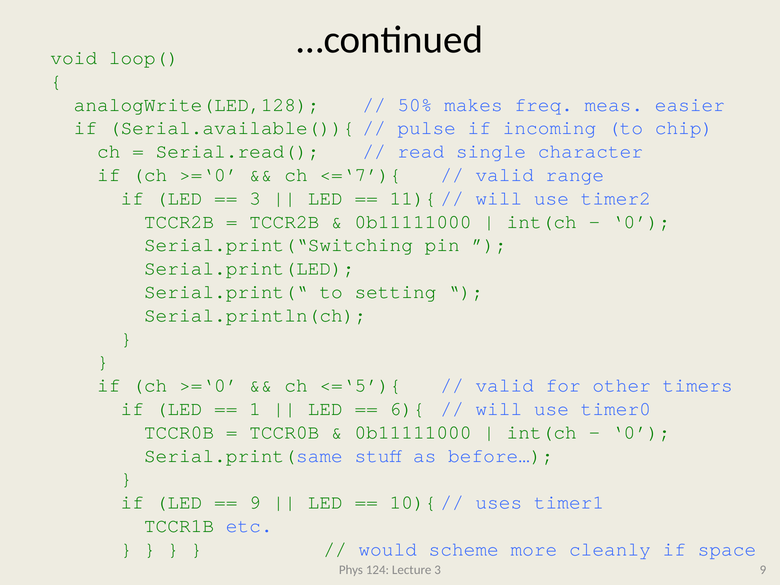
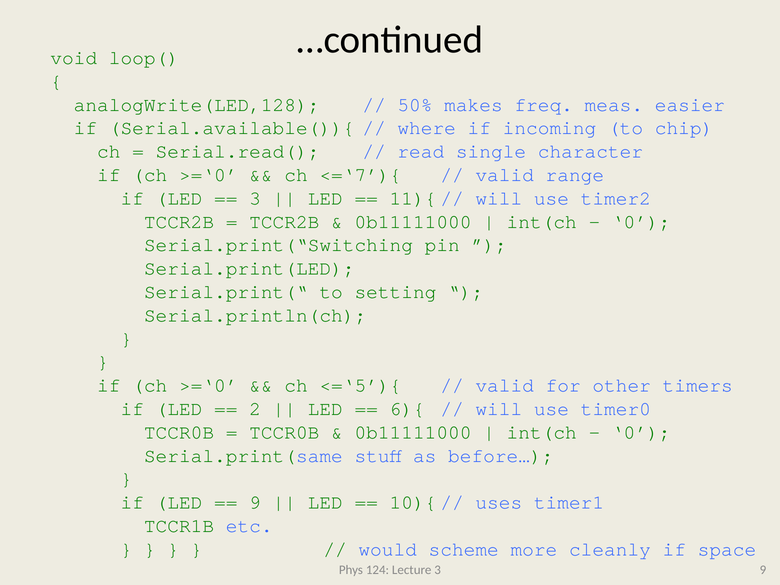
pulse: pulse -> where
1: 1 -> 2
